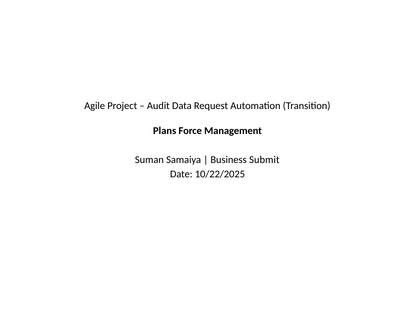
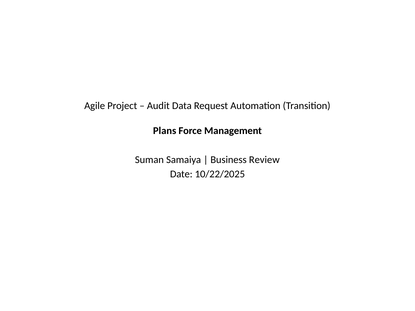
Submit: Submit -> Review
